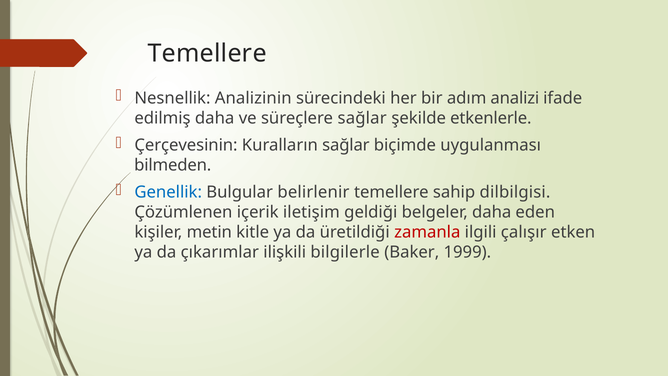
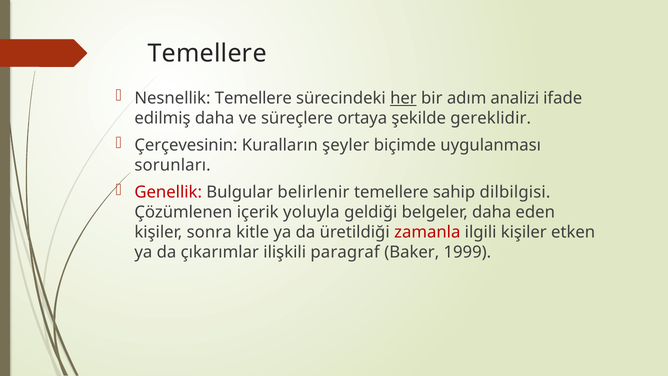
Nesnellik Analizinin: Analizinin -> Temellere
her underline: none -> present
süreçlere sağlar: sağlar -> ortaya
etkenlerle: etkenlerle -> gereklidir
Kuralların sağlar: sağlar -> şeyler
bilmeden: bilmeden -> sorunları
Genellik colour: blue -> red
iletişim: iletişim -> yoluyla
metin: metin -> sonra
ilgili çalışır: çalışır -> kişiler
bilgilerle: bilgilerle -> paragraf
